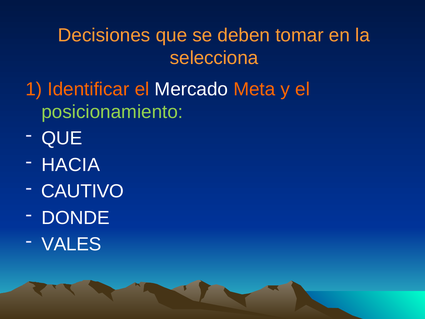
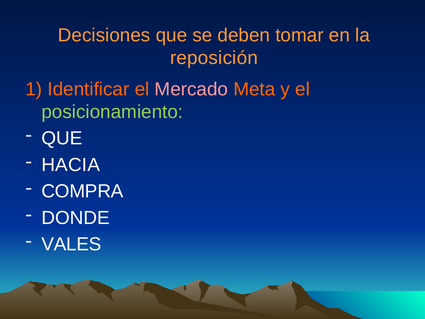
selecciona: selecciona -> reposición
Mercado colour: white -> pink
CAUTIVO: CAUTIVO -> COMPRA
